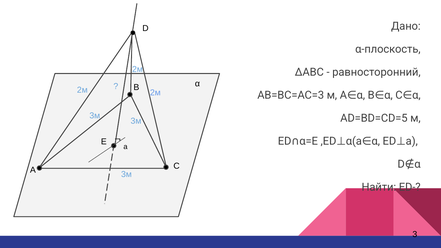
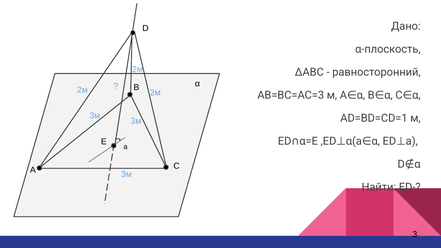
AD=BD=CD=5: AD=BD=CD=5 -> AD=BD=CD=1
